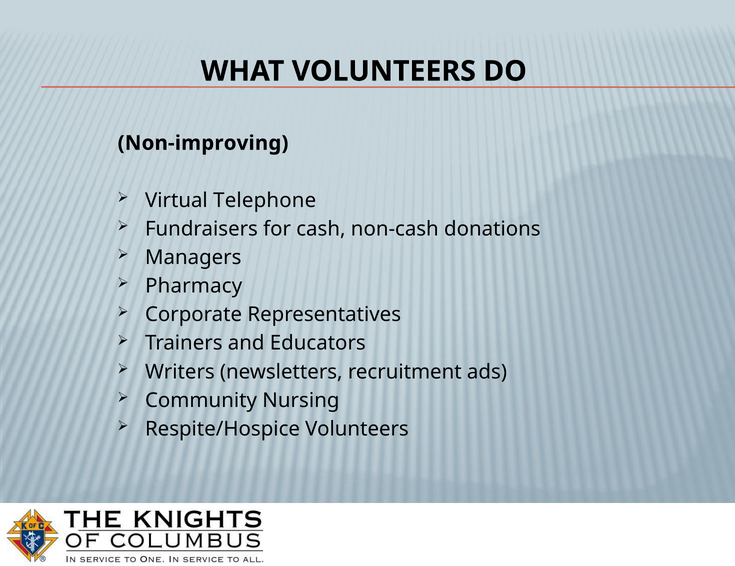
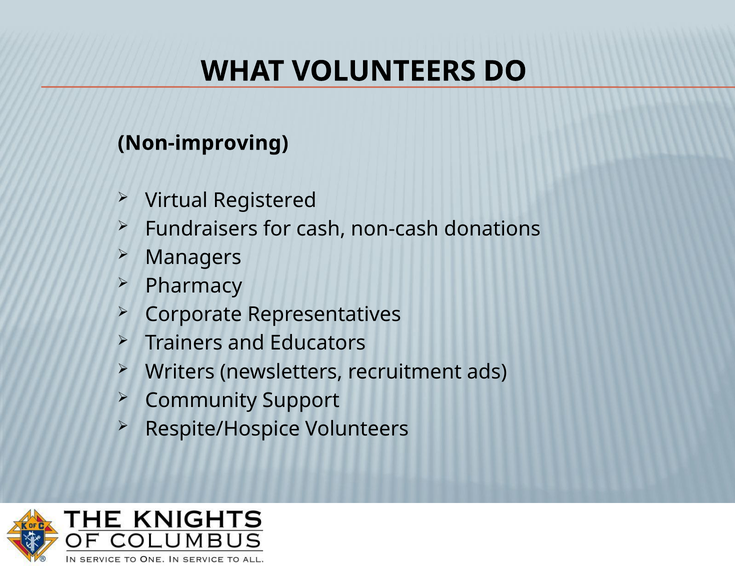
Telephone: Telephone -> Registered
Nursing: Nursing -> Support
